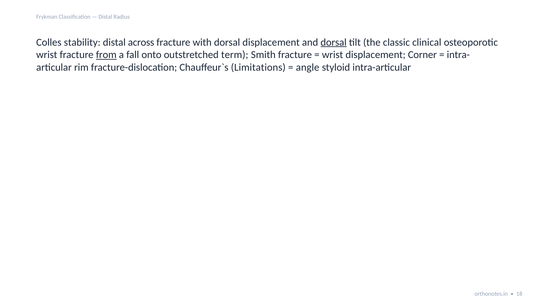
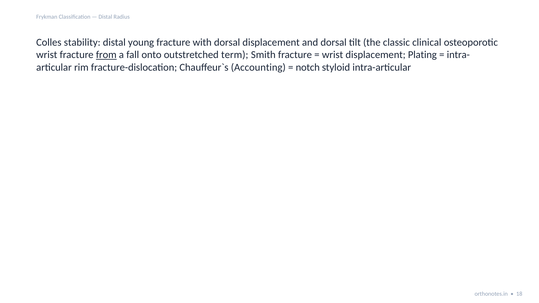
across: across -> young
dorsal at (334, 42) underline: present -> none
Corner: Corner -> Plating
Limitations: Limitations -> Accounting
angle: angle -> notch
